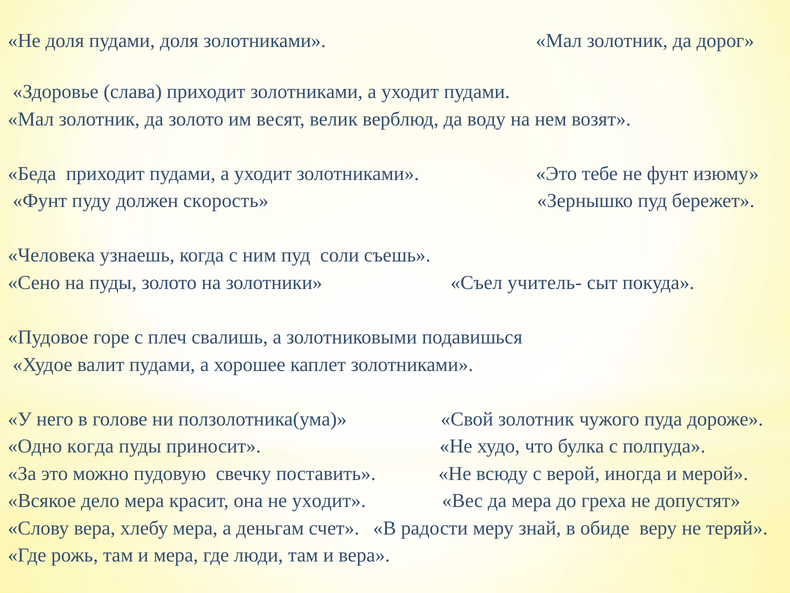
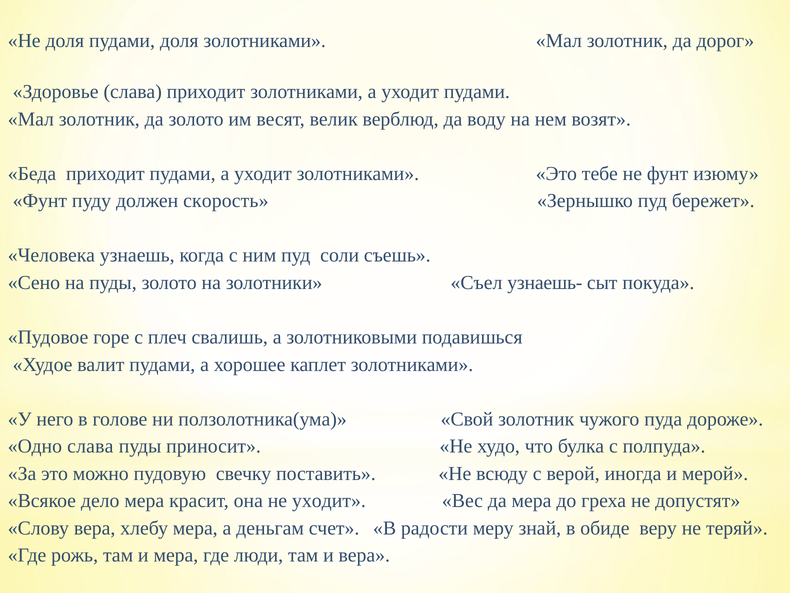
учитель-: учитель- -> узнаешь-
Одно когда: когда -> слава
